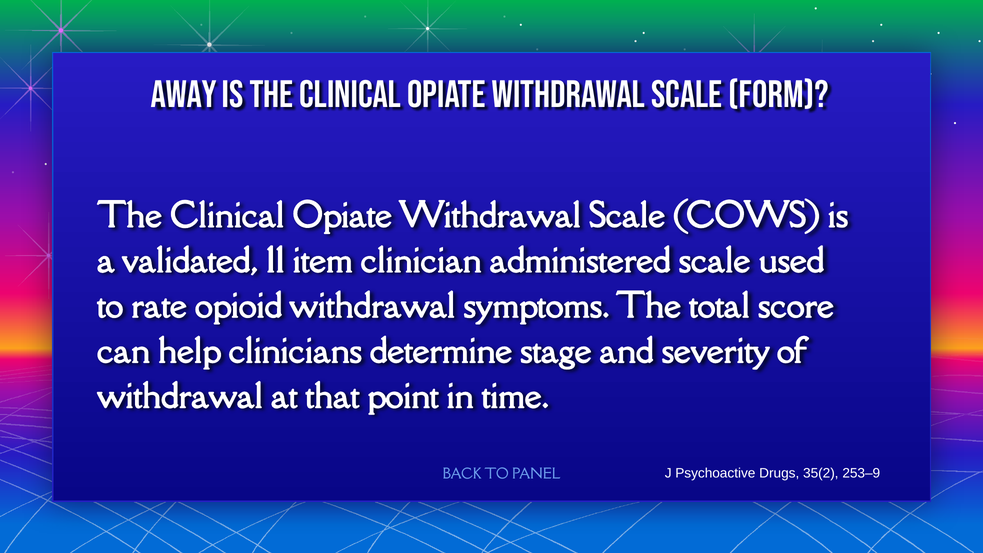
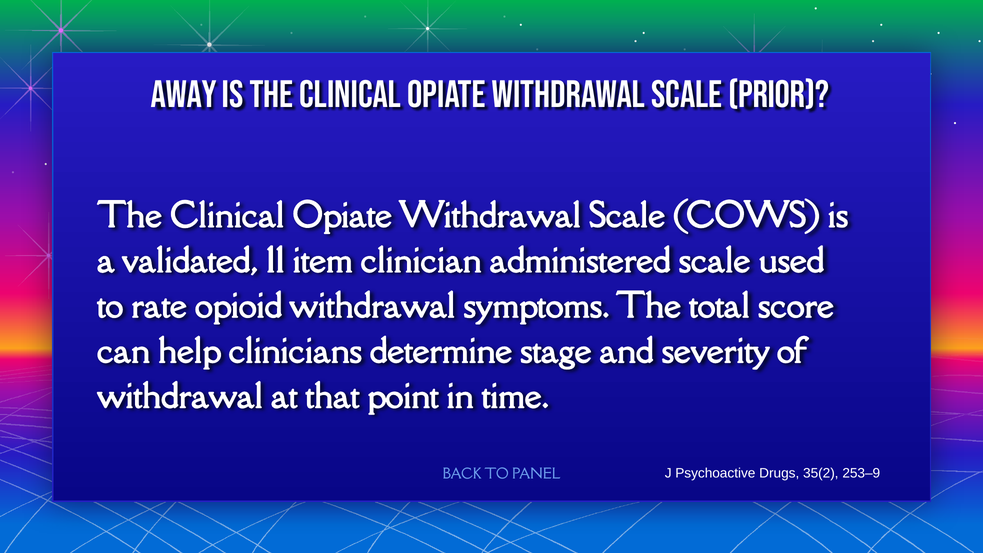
FORM: FORM -> PRIOR
